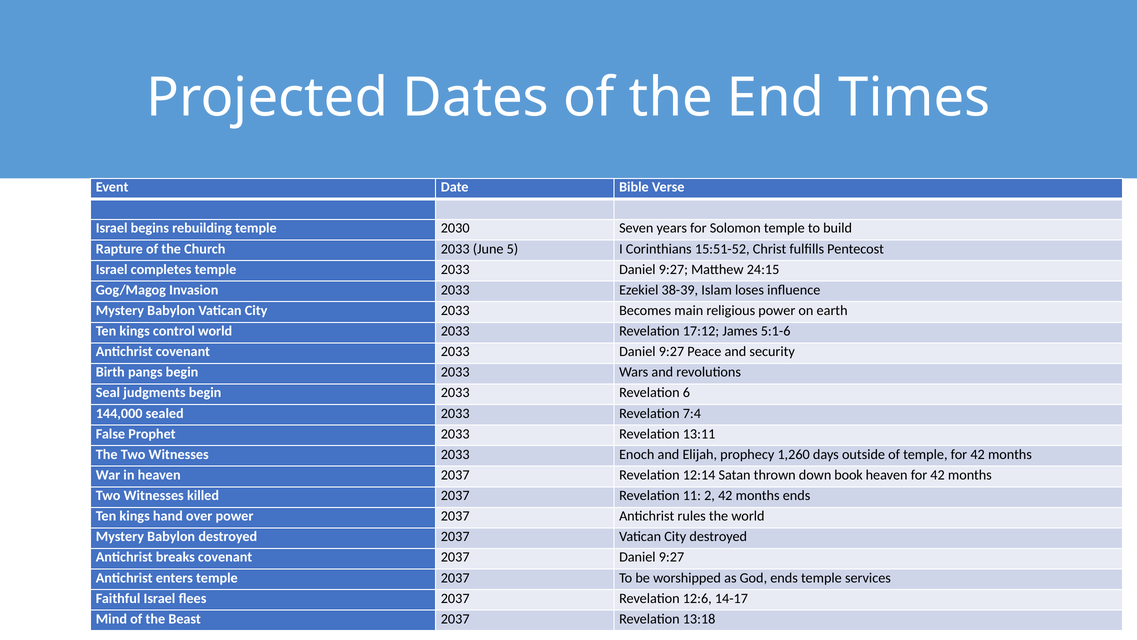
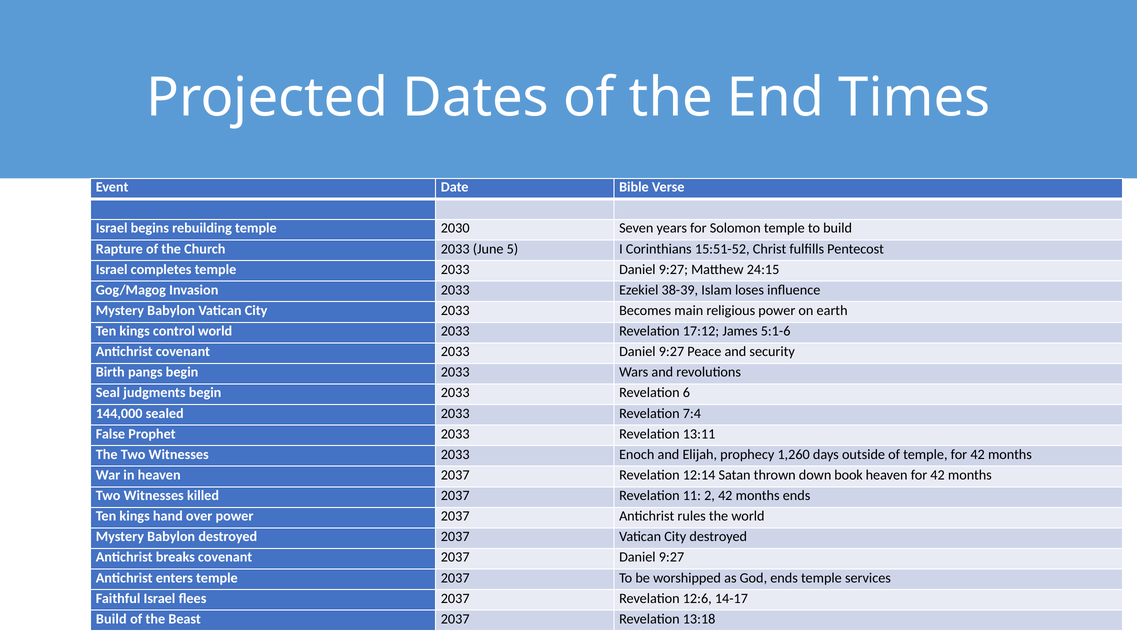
Mind at (111, 619): Mind -> Build
